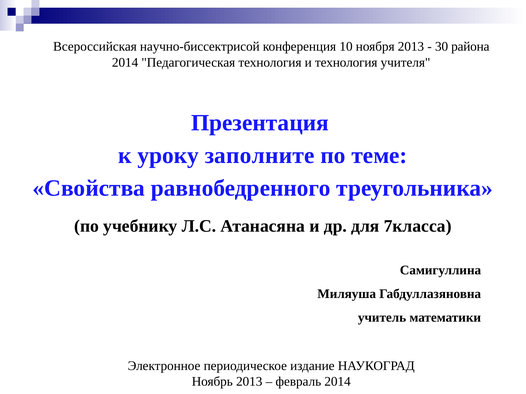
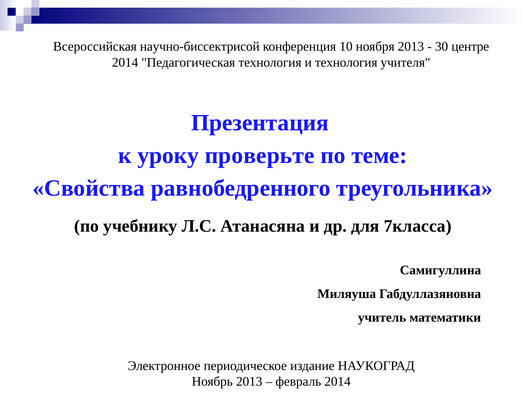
района: района -> центре
заполните: заполните -> проверьте
